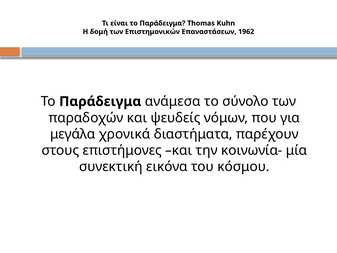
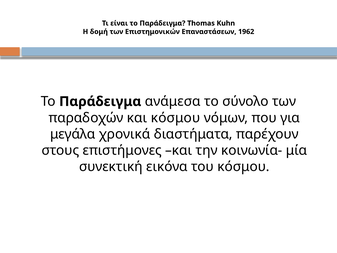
και ψευδείς: ψευδείς -> κόσμου
